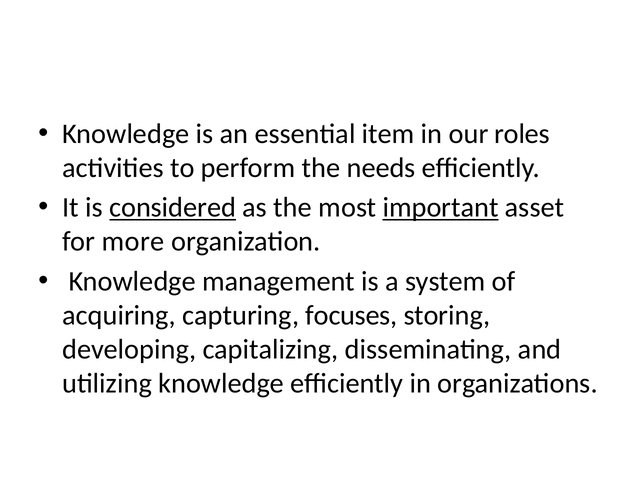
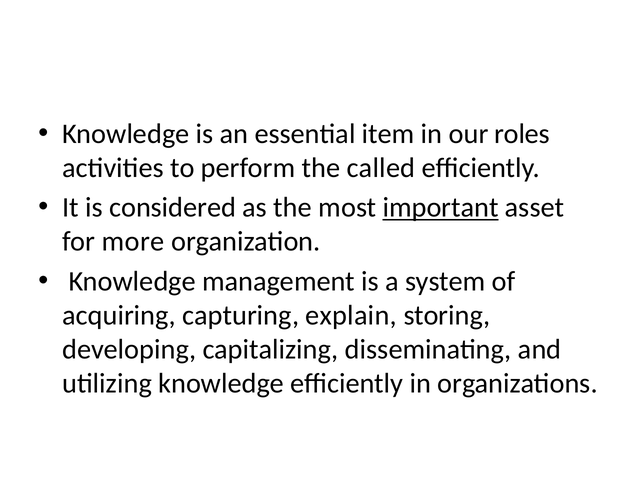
needs: needs -> called
considered underline: present -> none
focuses: focuses -> explain
